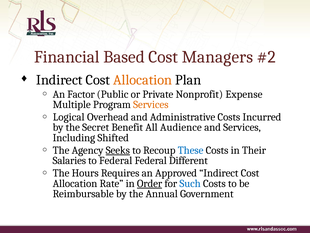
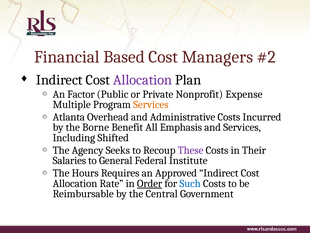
Allocation at (143, 80) colour: orange -> purple
Logical: Logical -> Atlanta
Secret: Secret -> Borne
Audience: Audience -> Emphasis
Seeks underline: present -> none
These colour: blue -> purple
to Federal: Federal -> General
Different: Different -> Institute
Annual: Annual -> Central
